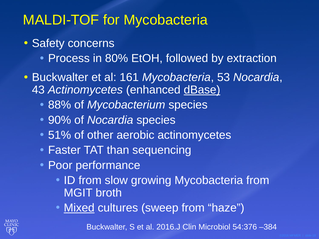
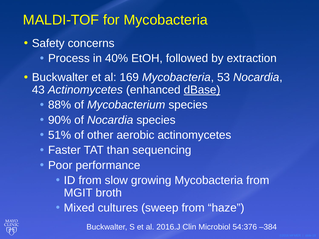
80%: 80% -> 40%
161: 161 -> 169
Mixed underline: present -> none
